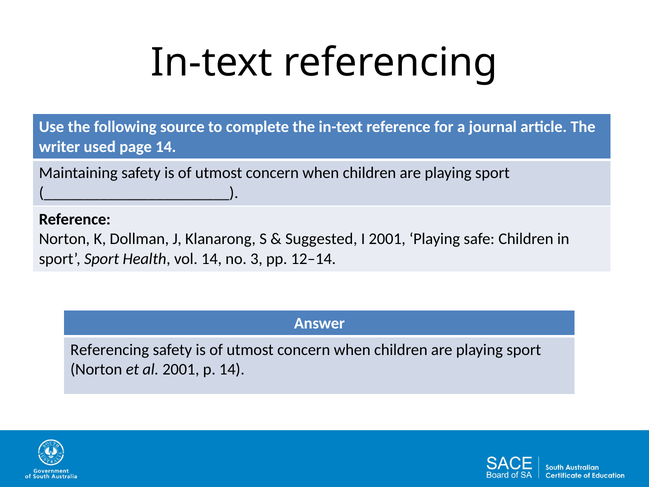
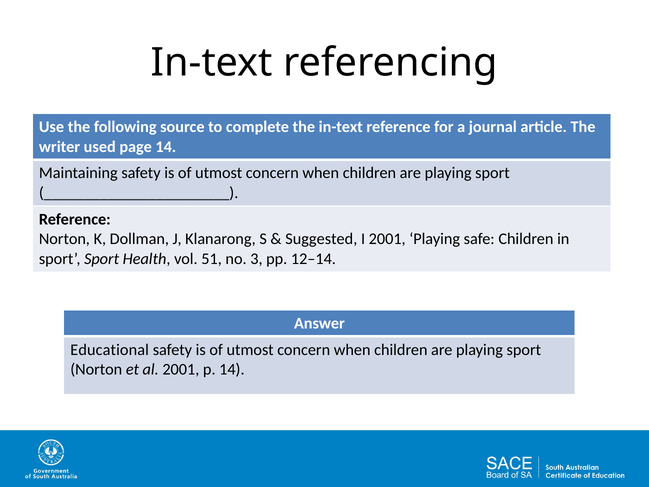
vol 14: 14 -> 51
Referencing at (110, 349): Referencing -> Educational
